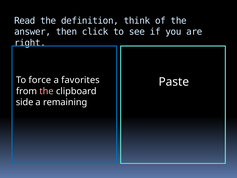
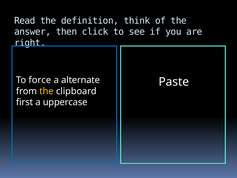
favorites: favorites -> alternate
the at (47, 91) colour: pink -> yellow
side: side -> first
remaining: remaining -> uppercase
